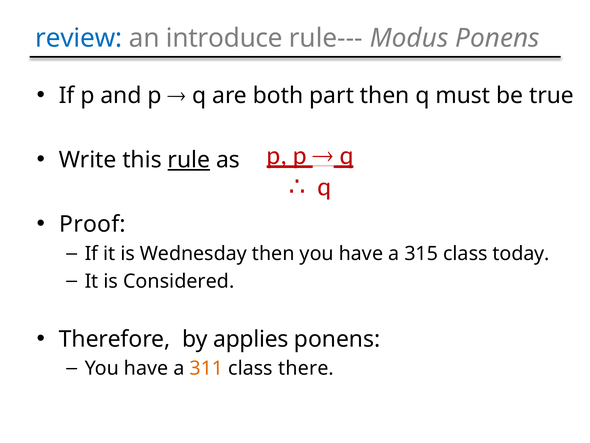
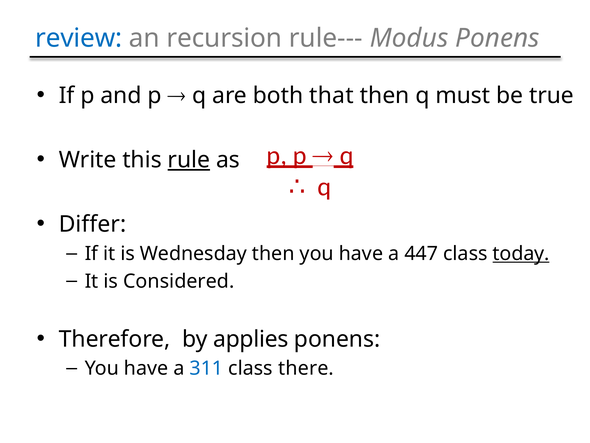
introduce: introduce -> recursion
part: part -> that
Proof: Proof -> Differ
315: 315 -> 447
today underline: none -> present
311 colour: orange -> blue
